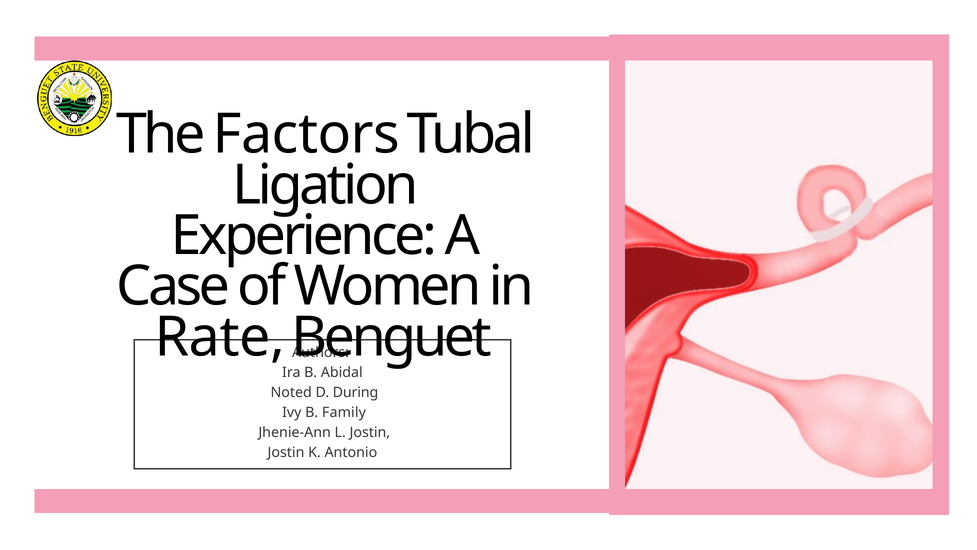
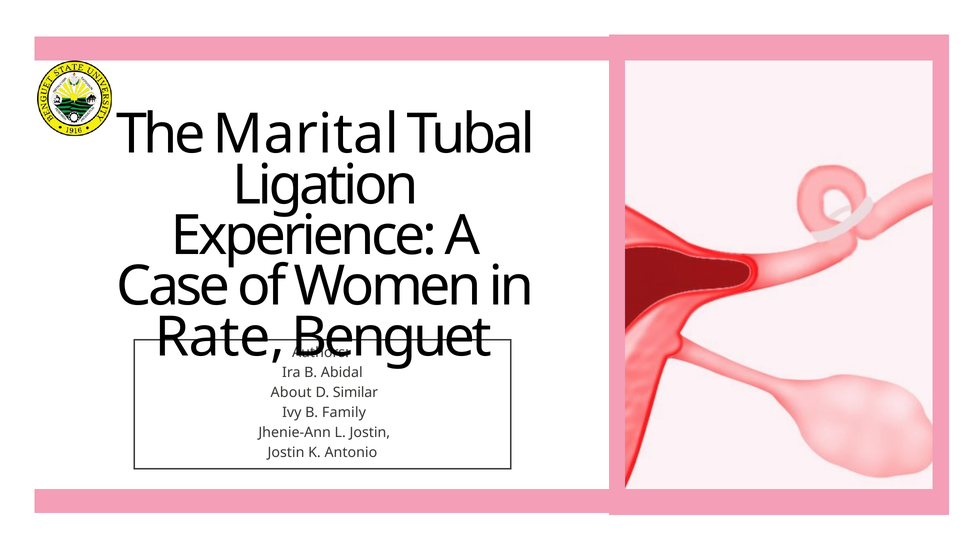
Factors: Factors -> Marital
Noted: Noted -> About
During: During -> Similar
